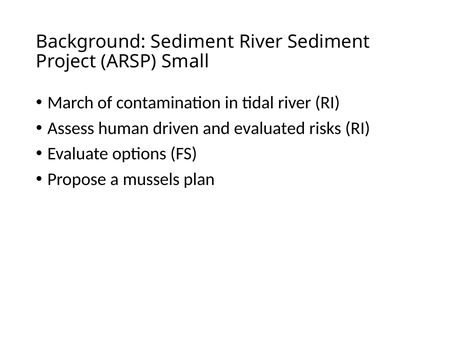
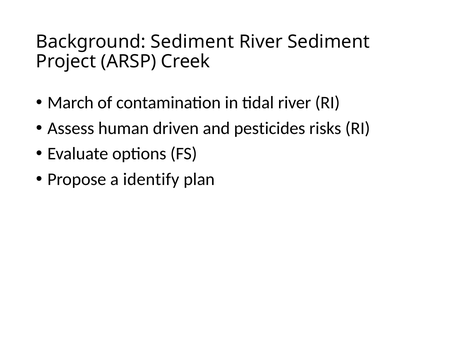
Small: Small -> Creek
evaluated: evaluated -> pesticides
mussels: mussels -> identify
